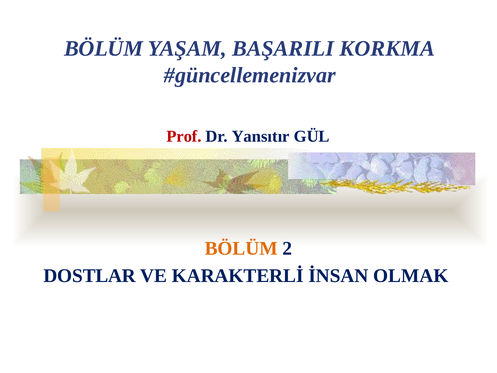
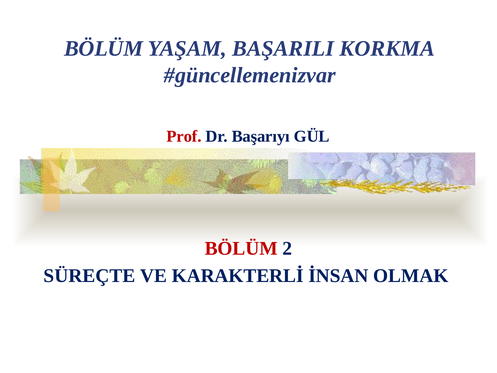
Yansıtır: Yansıtır -> Başarıyı
BÖLÜM at (241, 248) colour: orange -> red
DOSTLAR: DOSTLAR -> SÜREÇTE
